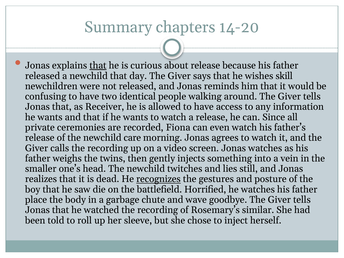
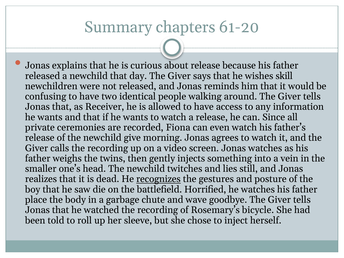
14-20: 14-20 -> 61-20
that at (98, 66) underline: present -> none
care: care -> give
similar: similar -> bicycle
